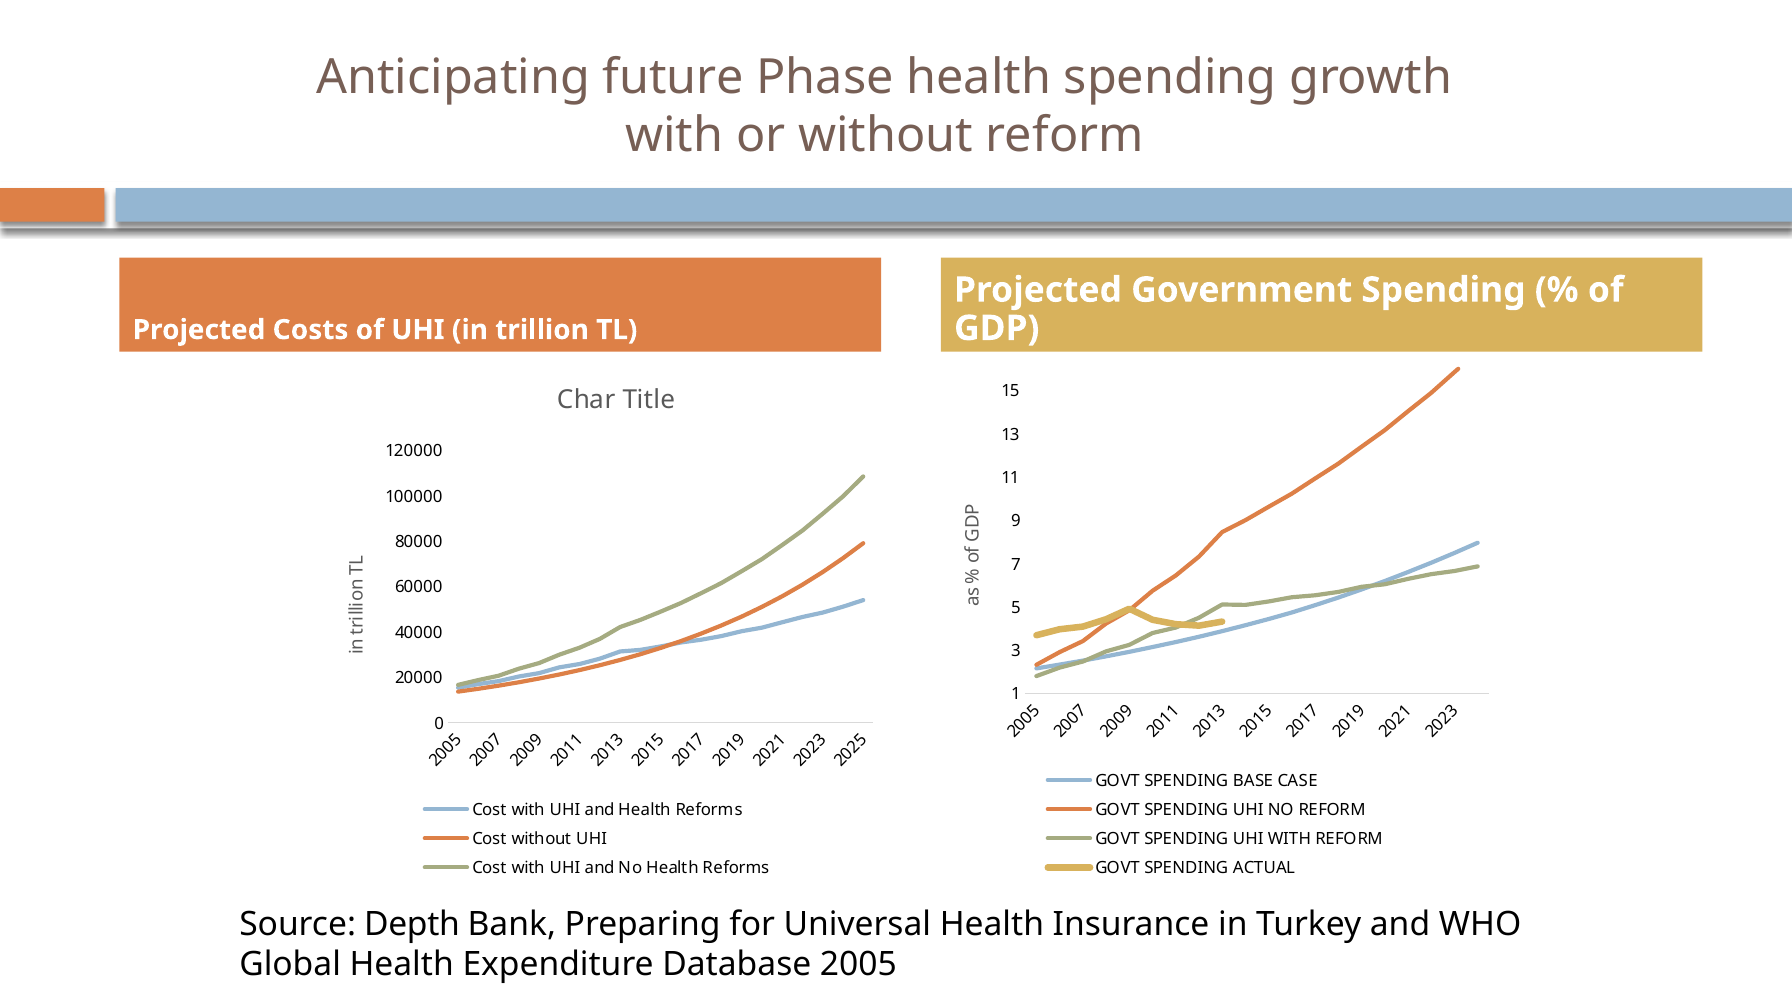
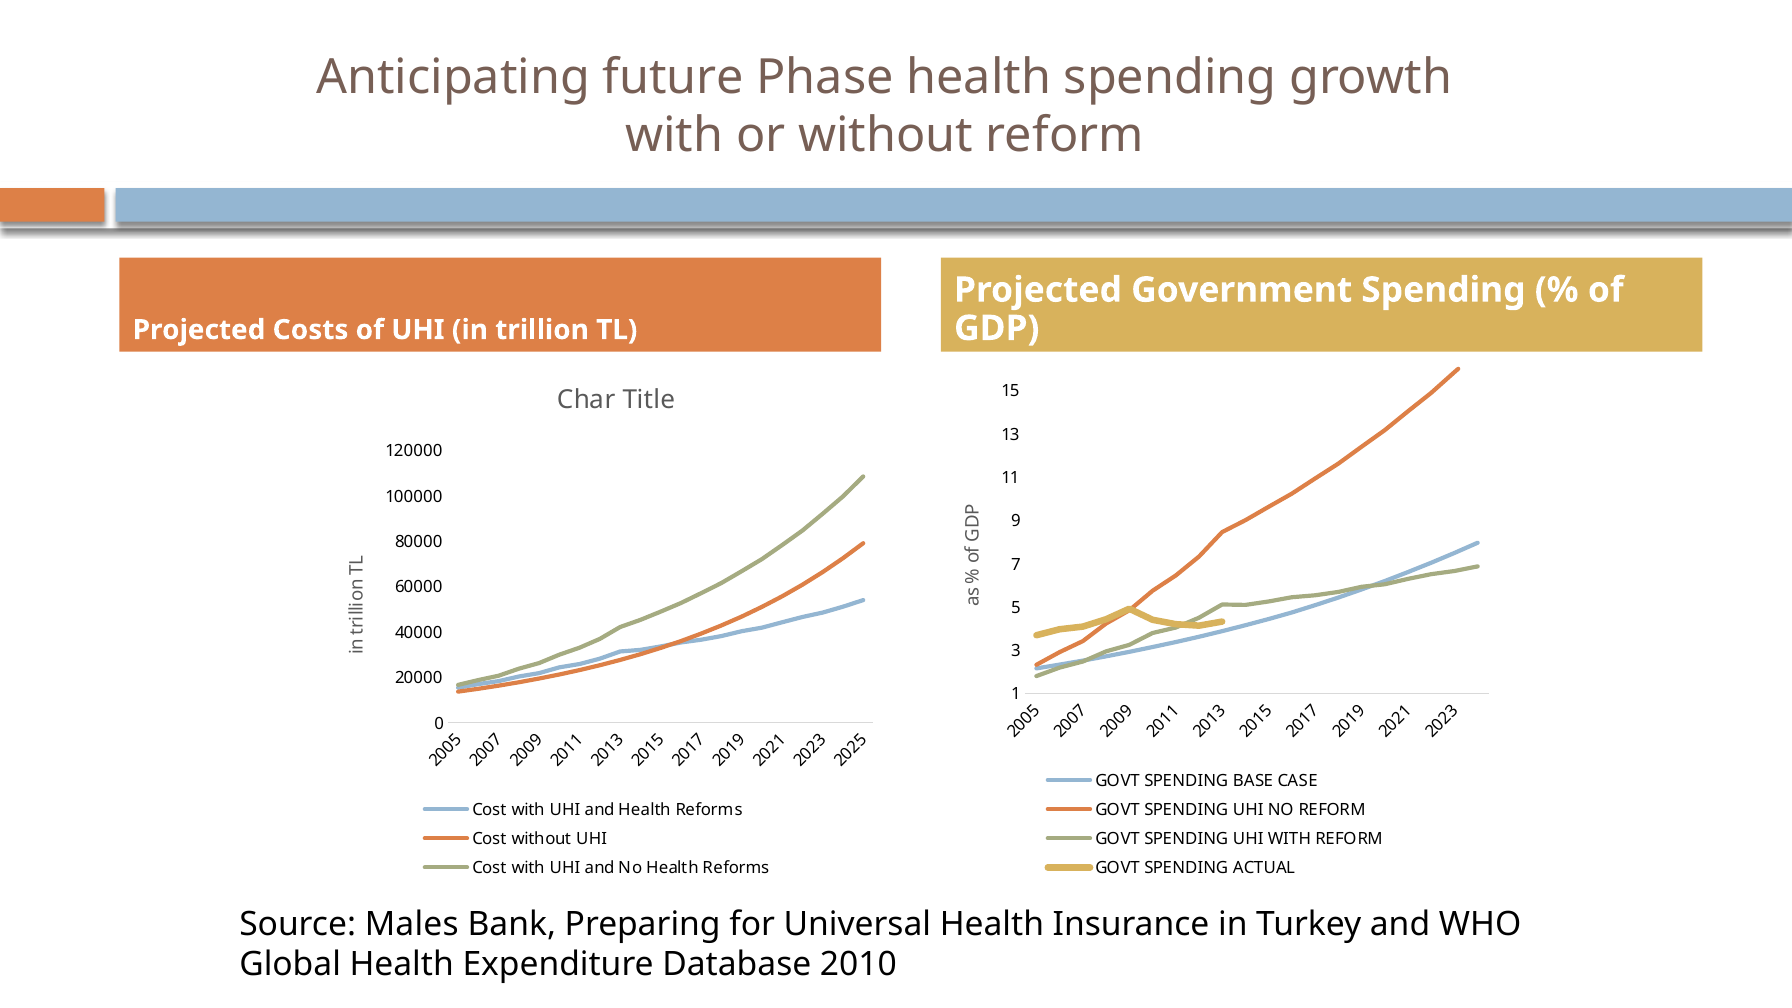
Depth: Depth -> Males
2005: 2005 -> 2010
